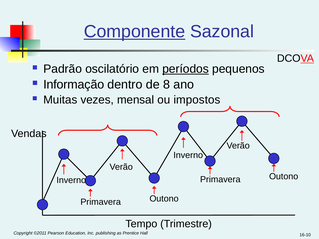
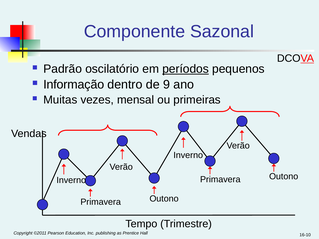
Componente underline: present -> none
8: 8 -> 9
impostos: impostos -> primeiras
